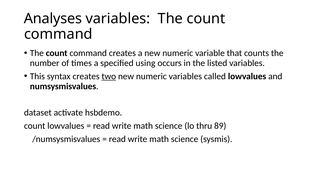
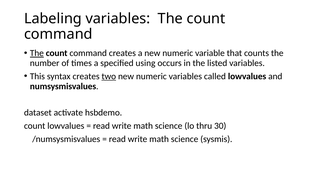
Analyses: Analyses -> Labeling
The at (37, 53) underline: none -> present
89: 89 -> 30
